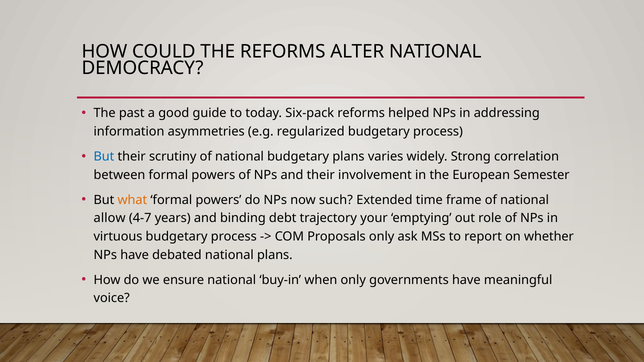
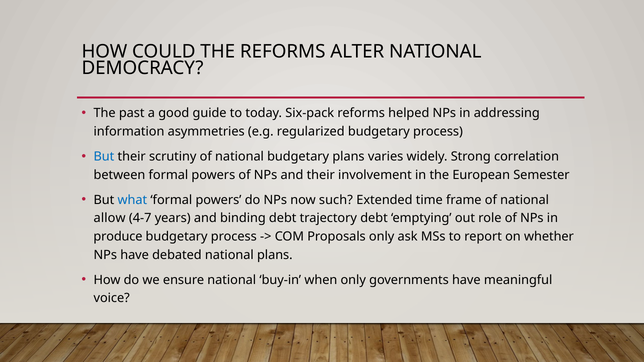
what colour: orange -> blue
trajectory your: your -> debt
virtuous: virtuous -> produce
